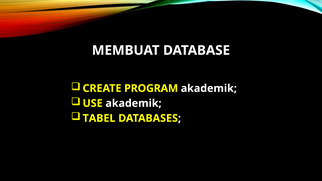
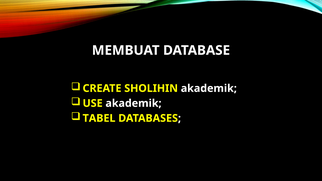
PROGRAM: PROGRAM -> SHOLIHIN
